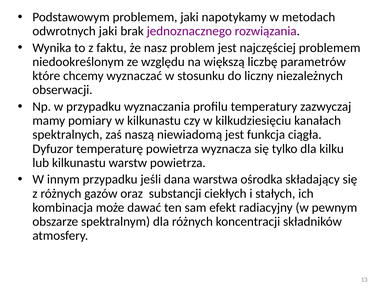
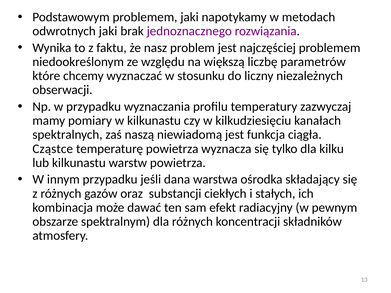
Dyfuzor: Dyfuzor -> Cząstce
